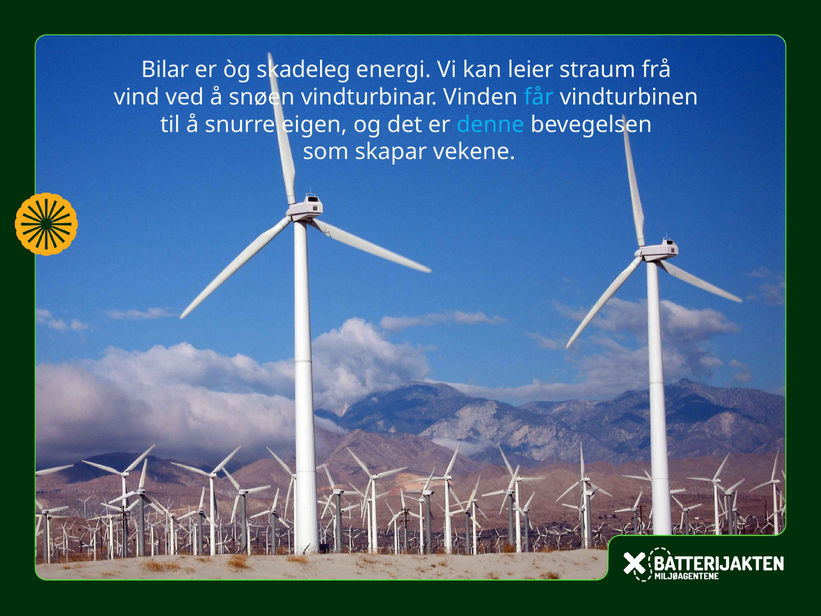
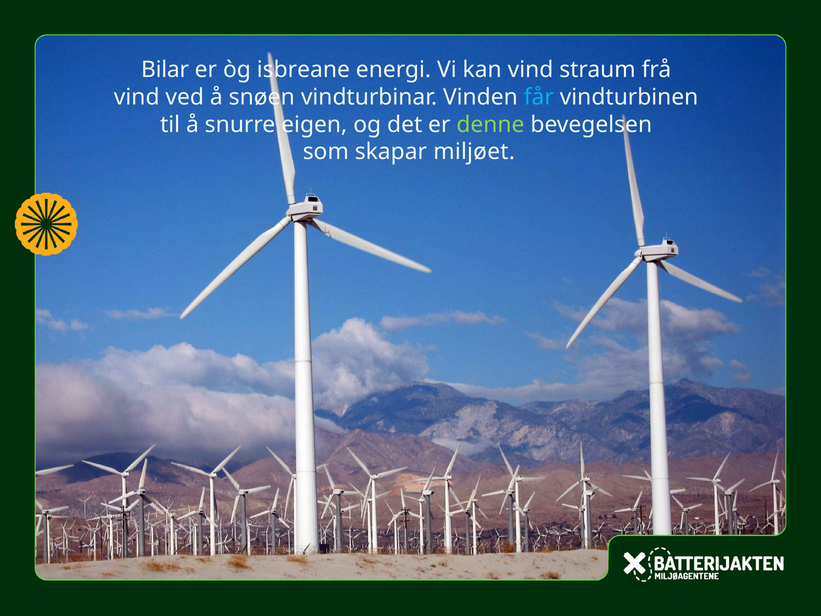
skadeleg: skadeleg -> isbreane
kan leier: leier -> vind
denne colour: light blue -> light green
vekene: vekene -> miljøet
